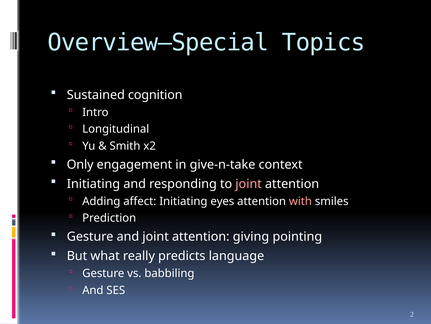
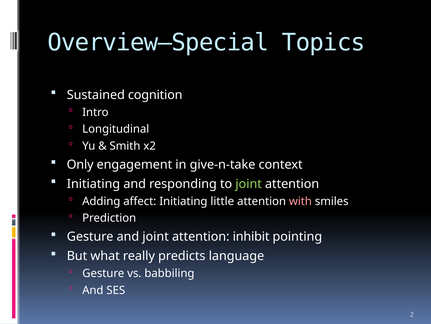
joint at (249, 183) colour: pink -> light green
eyes: eyes -> little
giving: giving -> inhibit
